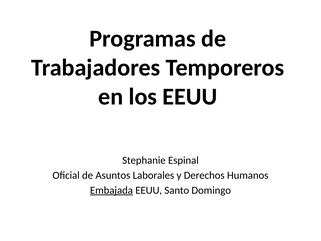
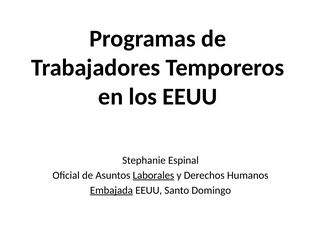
Laborales underline: none -> present
